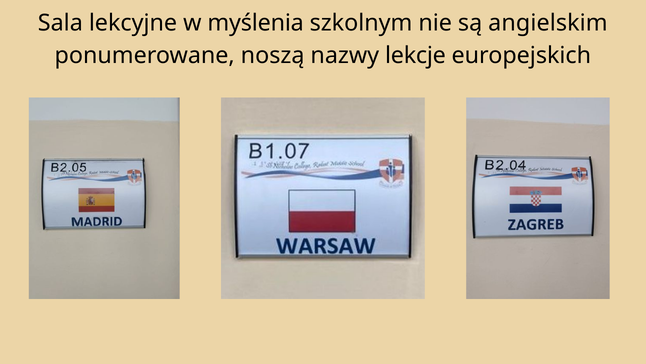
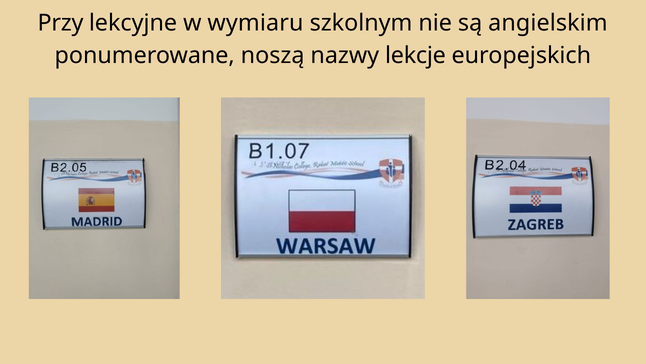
Sala: Sala -> Przy
myślenia: myślenia -> wymiaru
